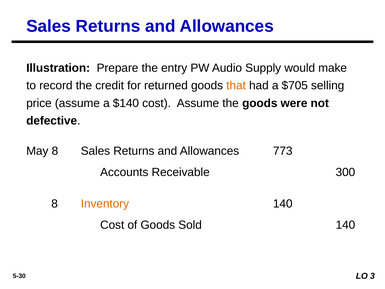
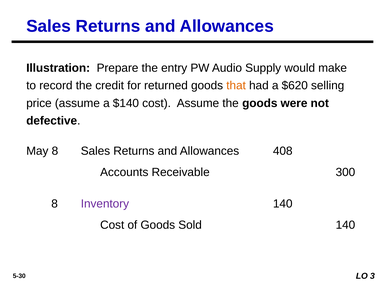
$705: $705 -> $620
773: 773 -> 408
Inventory colour: orange -> purple
